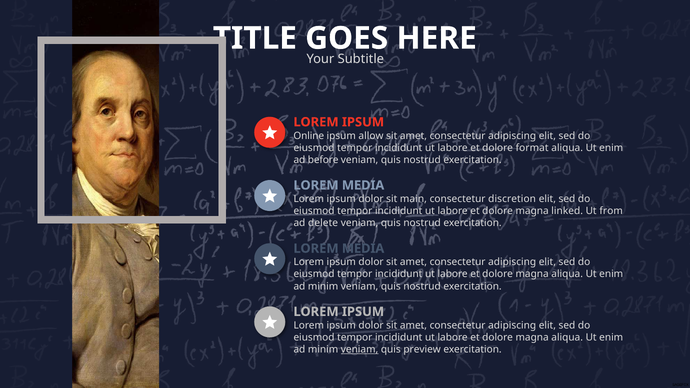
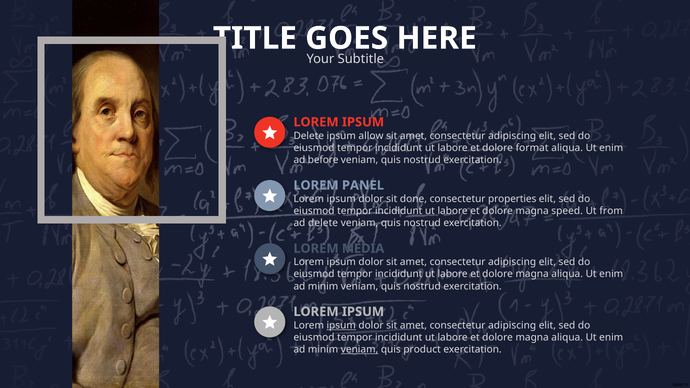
Online at (309, 136): Online -> Delete
MEDIA at (363, 185): MEDIA -> PANEL
main: main -> done
discretion: discretion -> properties
linked: linked -> speed
ipsum at (341, 325) underline: none -> present
preview: preview -> product
